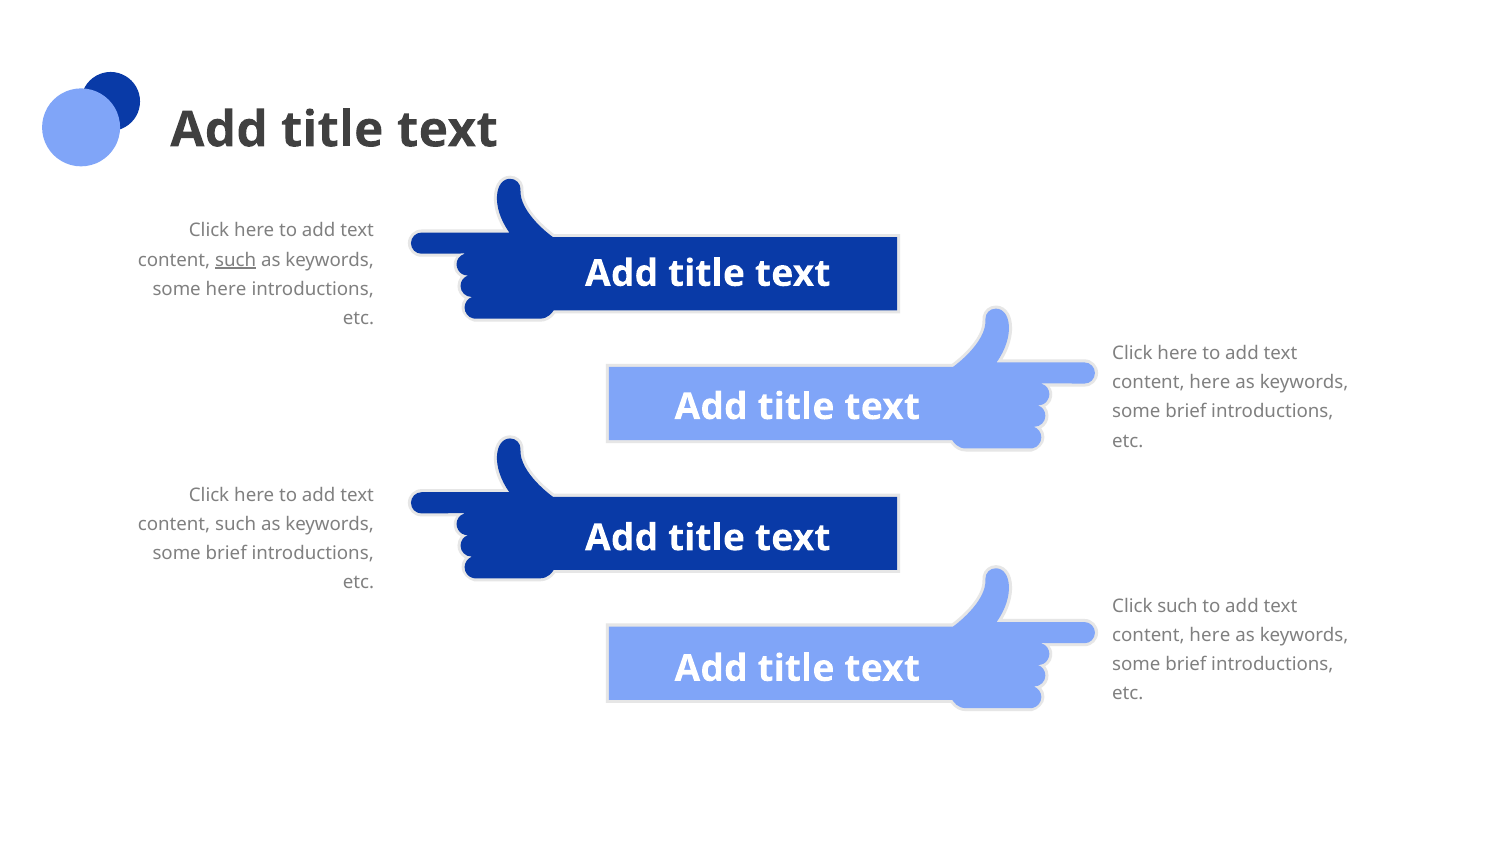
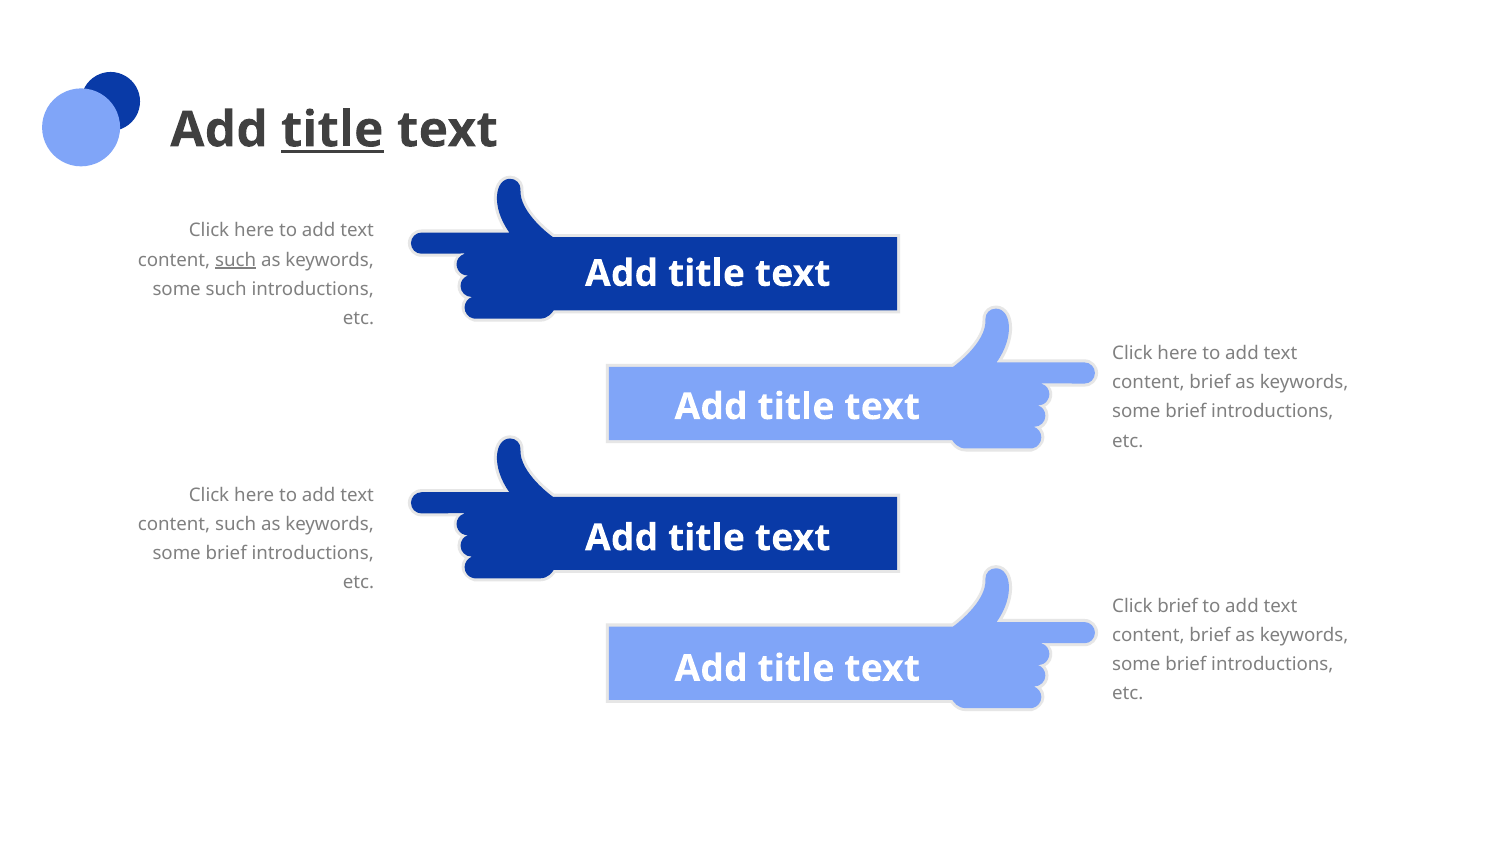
title at (332, 130) underline: none -> present
some here: here -> such
here at (1210, 383): here -> brief
Click such: such -> brief
here at (1210, 636): here -> brief
